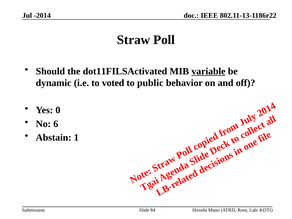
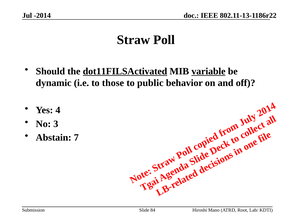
dot11FILSActivated underline: none -> present
voted: voted -> those
Yes 0: 0 -> 4
6: 6 -> 3
Abstain 1: 1 -> 7
